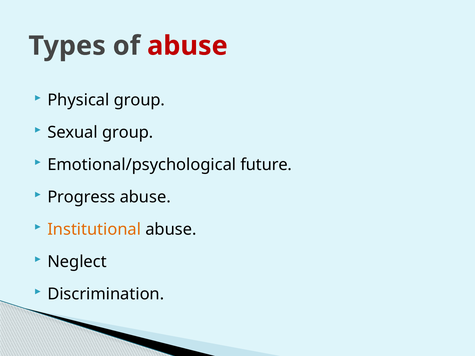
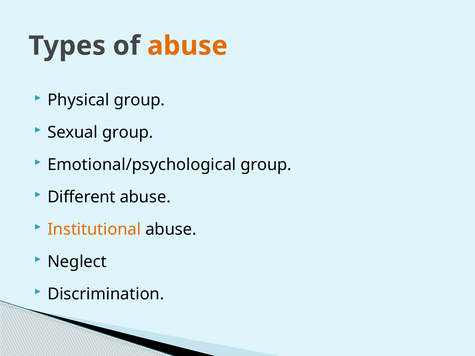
abuse at (187, 46) colour: red -> orange
Emotional/psychological future: future -> group
Progress: Progress -> Different
